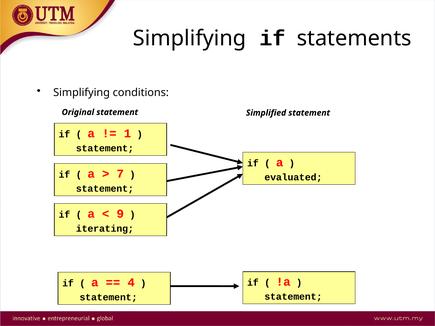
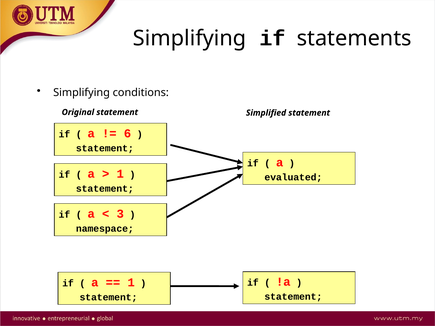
1: 1 -> 6
7 at (120, 174): 7 -> 1
9: 9 -> 3
iterating: iterating -> namespace
4 at (131, 283): 4 -> 1
